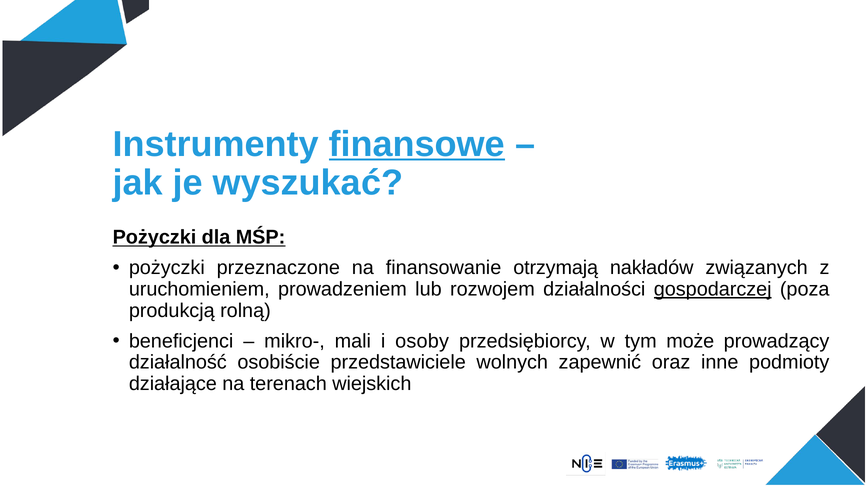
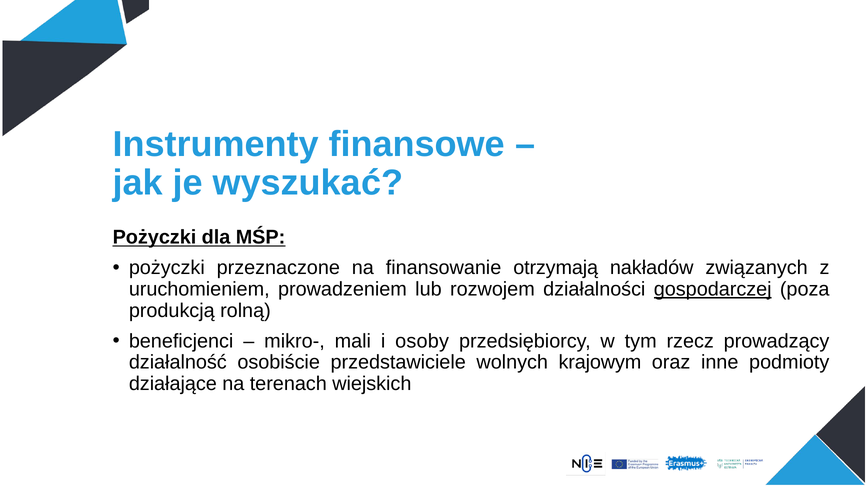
finansowe underline: present -> none
może: może -> rzecz
zapewnić: zapewnić -> krajowym
